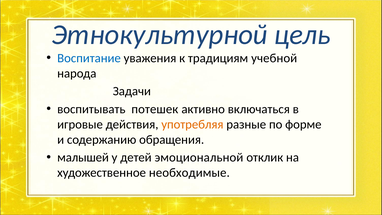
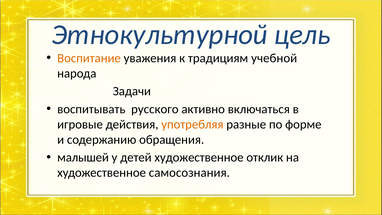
Воспитание colour: blue -> orange
потешек: потешек -> русского
детей эмоциональной: эмоциональной -> художественное
необходимые: необходимые -> самосознания
